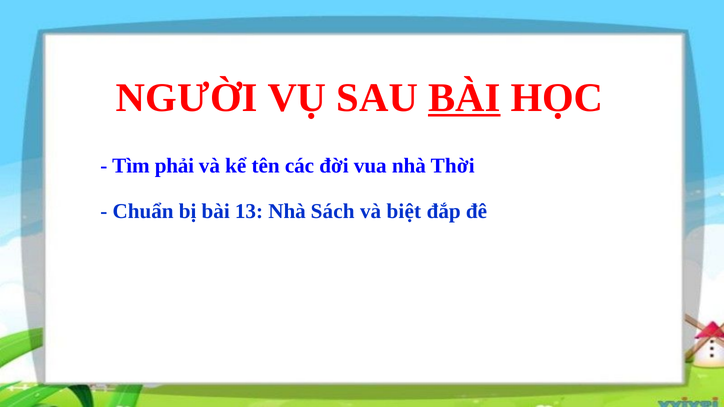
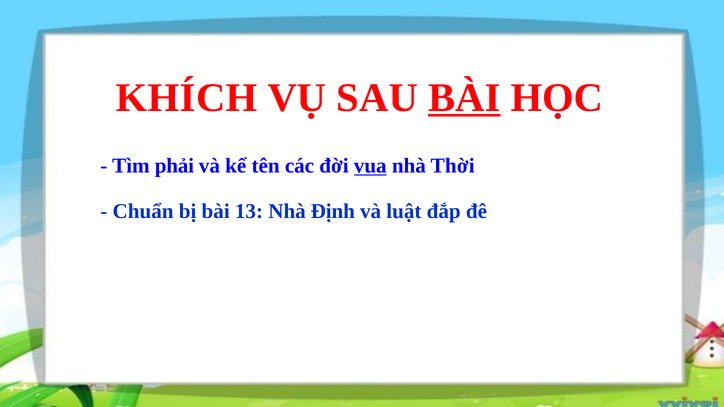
NGƯỜI: NGƯỜI -> KHÍCH
vua underline: none -> present
Sách: Sách -> Định
biệt: biệt -> luật
